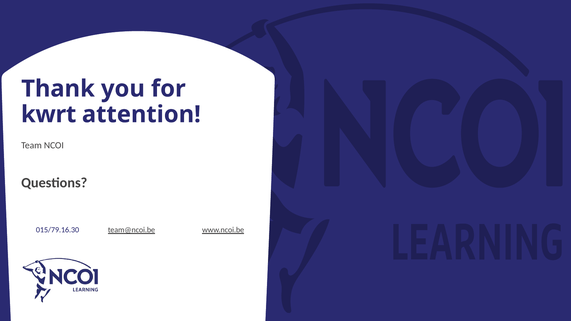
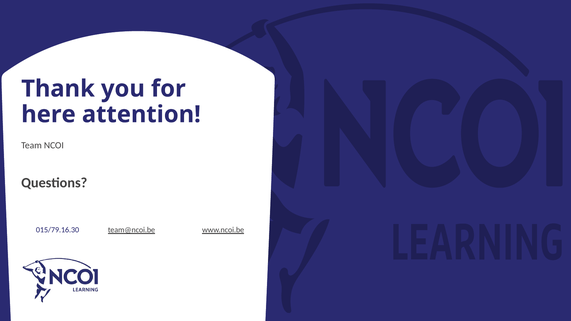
kwrt: kwrt -> here
